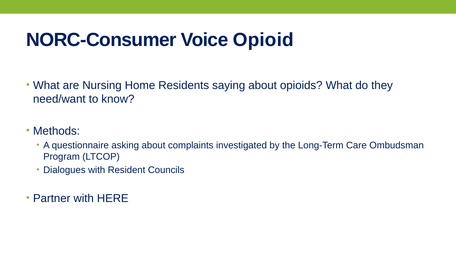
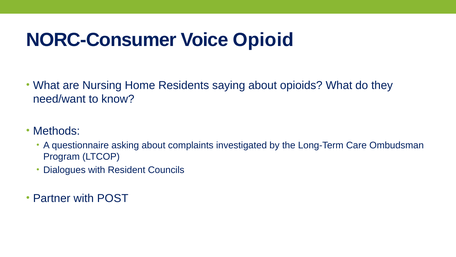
HERE: HERE -> POST
